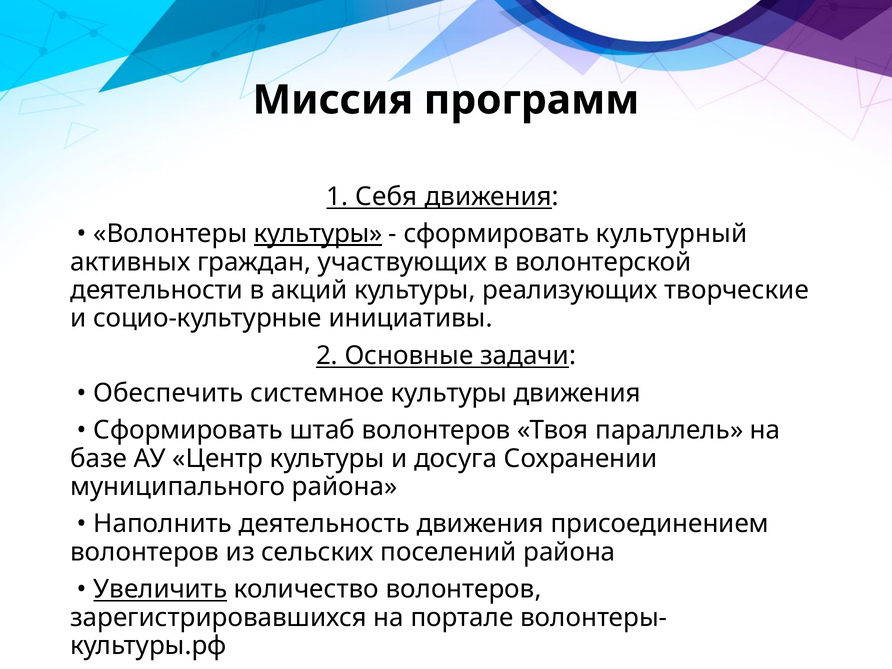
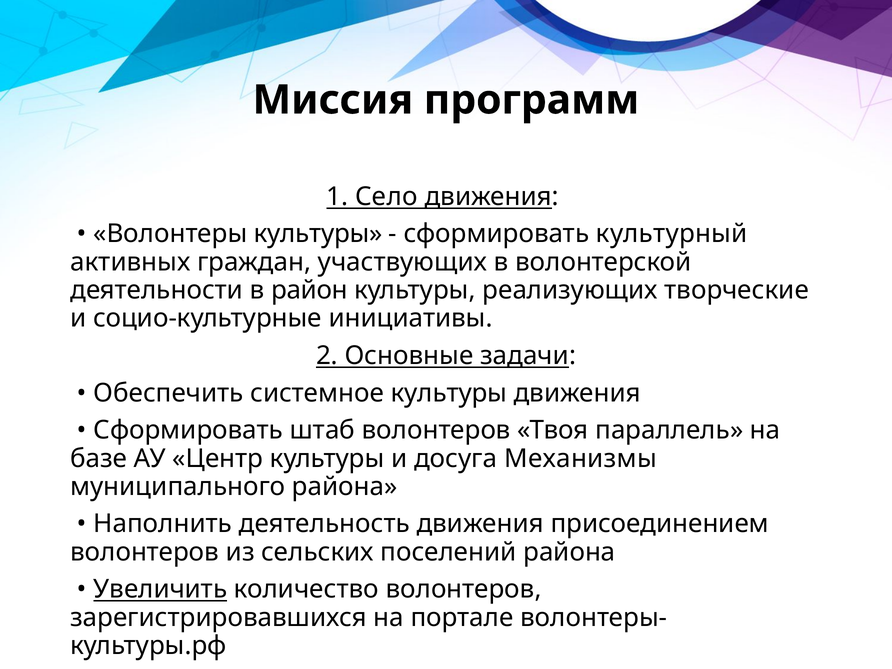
Себя: Себя -> Село
культуры at (318, 234) underline: present -> none
акций: акций -> район
Сохранении: Сохранении -> Механизмы
